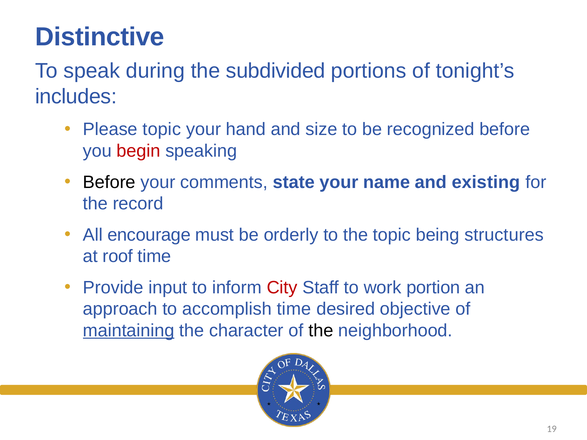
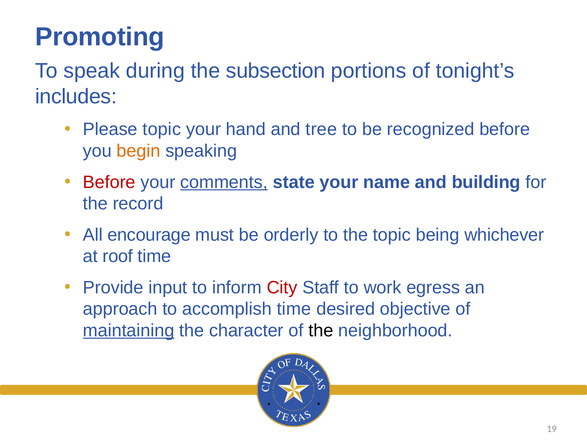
Distinctive: Distinctive -> Promoting
subdivided: subdivided -> subsection
size: size -> tree
begin colour: red -> orange
Before at (109, 182) colour: black -> red
comments underline: none -> present
existing: existing -> building
structures: structures -> whichever
portion: portion -> egress
